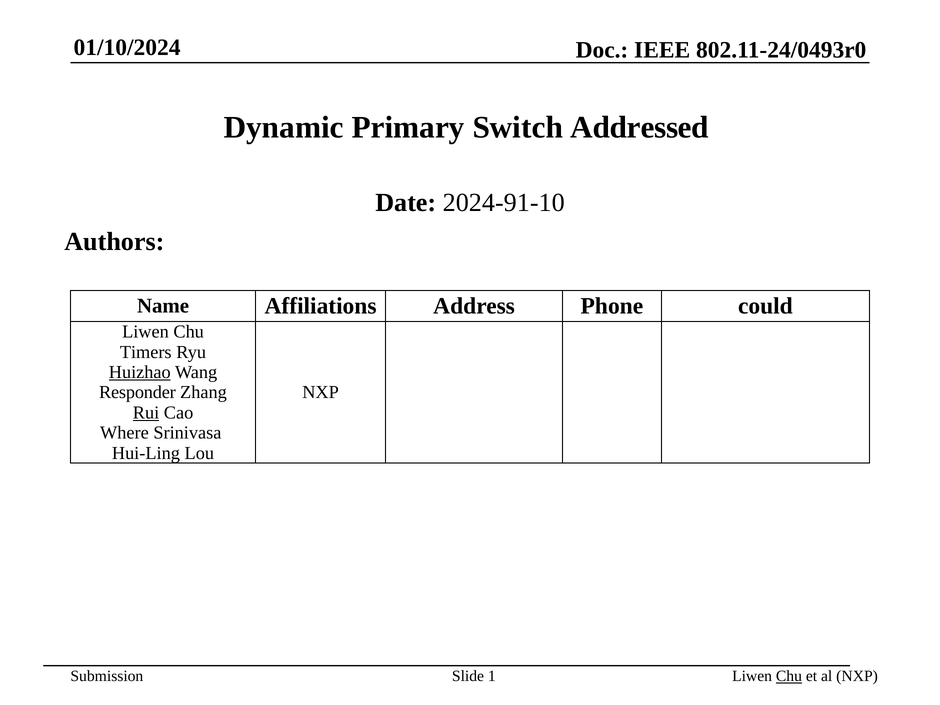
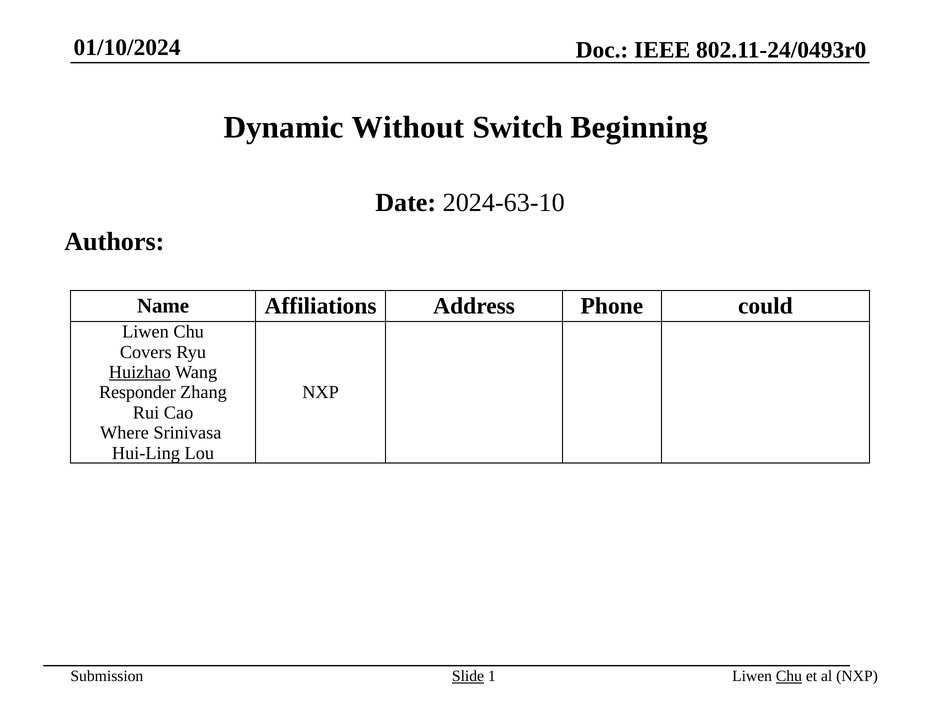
Primary: Primary -> Without
Addressed: Addressed -> Beginning
2024-91-10: 2024-91-10 -> 2024-63-10
Timers: Timers -> Covers
Rui underline: present -> none
Slide underline: none -> present
